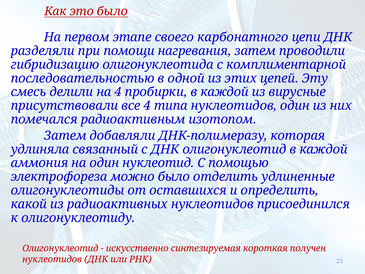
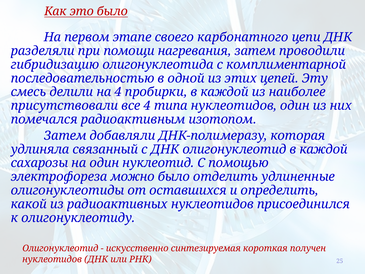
вирусные: вирусные -> наиболее
аммония: аммония -> сахарозы
